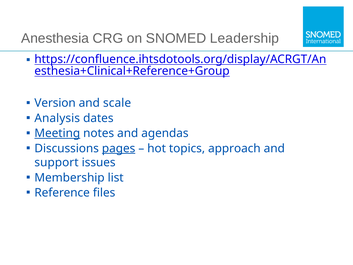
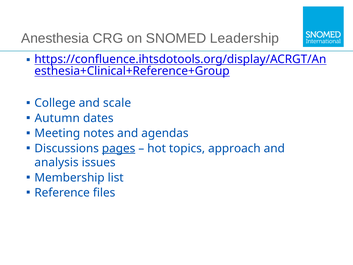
Version: Version -> College
Analysis: Analysis -> Autumn
Meeting underline: present -> none
support: support -> analysis
